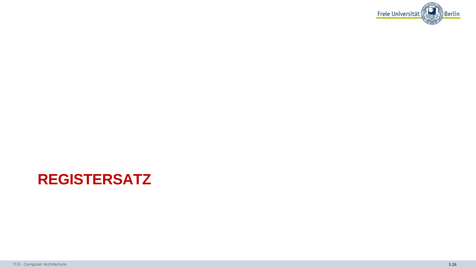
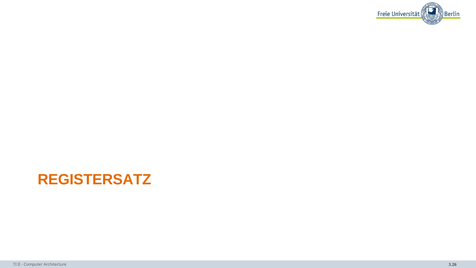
REGISTERSATZ colour: red -> orange
